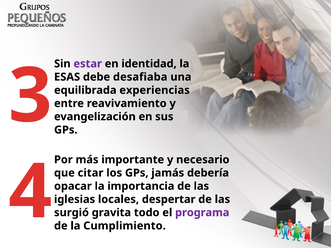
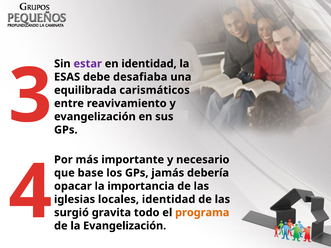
experiencias: experiencias -> carismáticos
citar: citar -> base
locales despertar: despertar -> identidad
programa colour: purple -> orange
la Cumplimiento: Cumplimiento -> Evangelización
